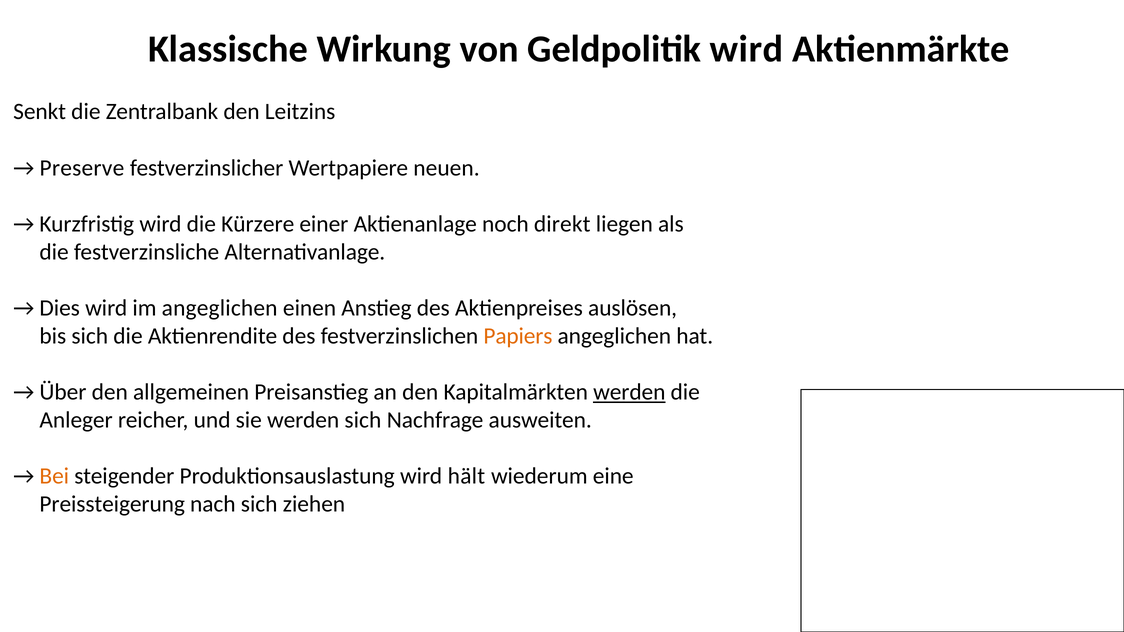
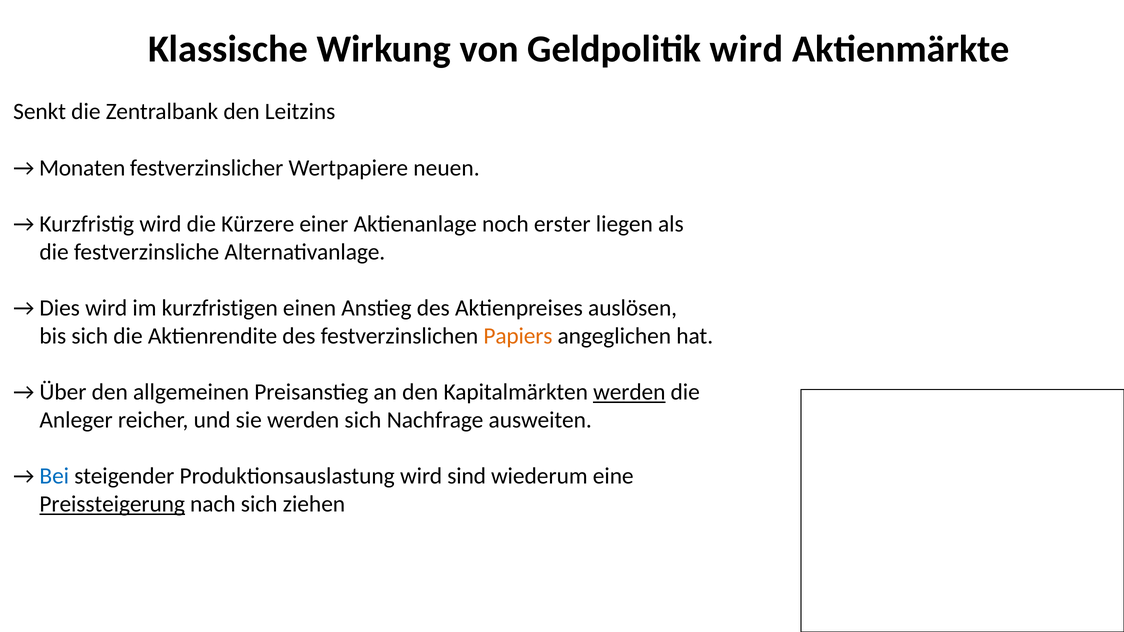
Preserve: Preserve -> Monaten
direkt: direkt -> erster
im angeglichen: angeglichen -> kurzfristigen
Bei colour: orange -> blue
hält: hält -> sind
Preissteigerung underline: none -> present
